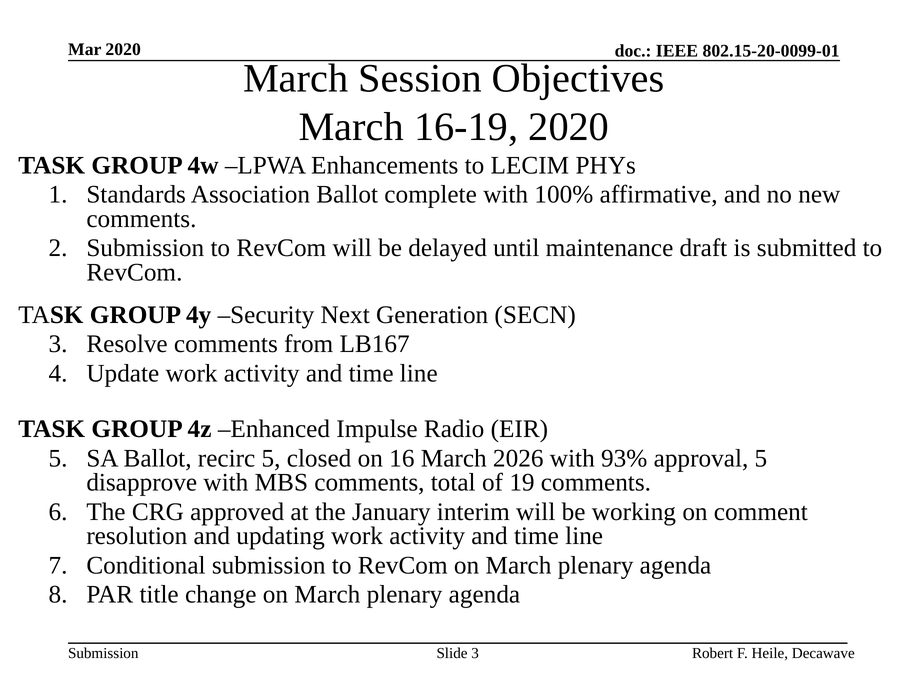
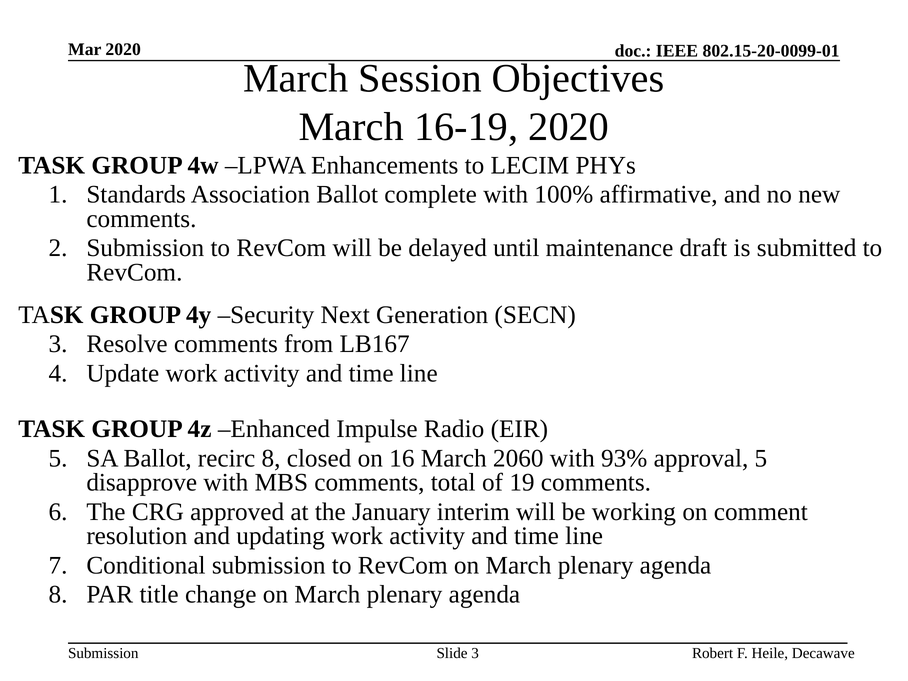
recirc 5: 5 -> 8
2026: 2026 -> 2060
